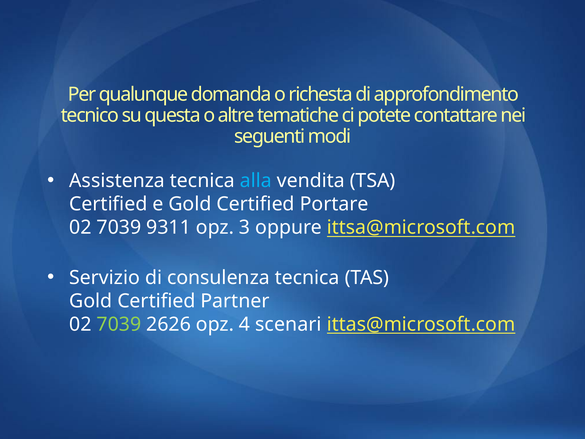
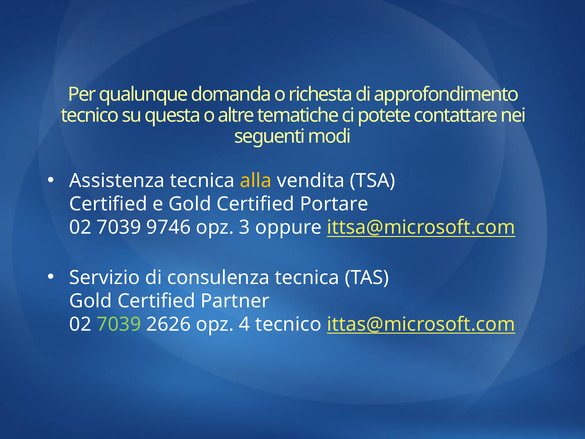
alla colour: light blue -> yellow
9311: 9311 -> 9746
4 scenari: scenari -> tecnico
